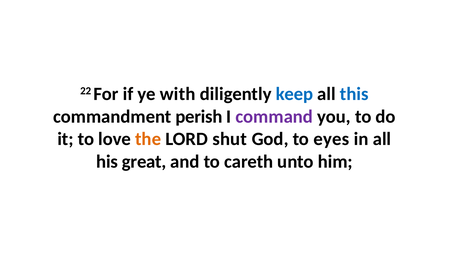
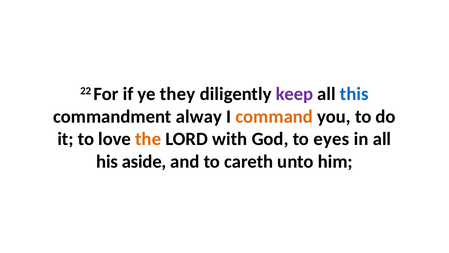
with: with -> they
keep colour: blue -> purple
perish: perish -> alway
command colour: purple -> orange
shut: shut -> with
great: great -> aside
